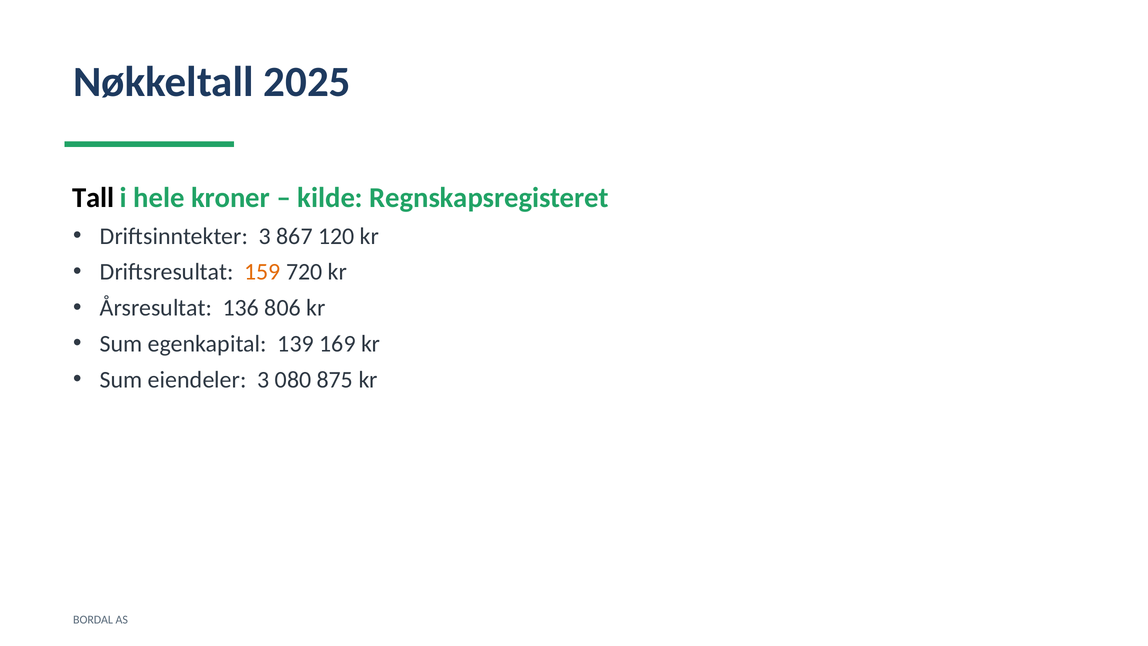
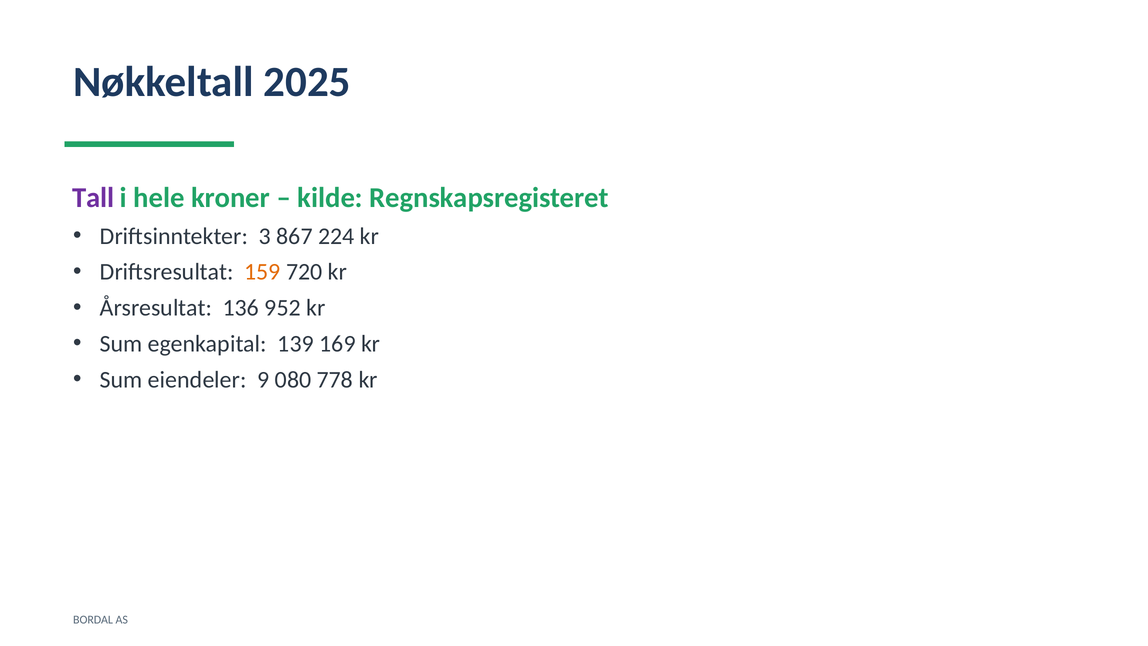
Tall colour: black -> purple
120: 120 -> 224
806: 806 -> 952
eiendeler 3: 3 -> 9
875: 875 -> 778
